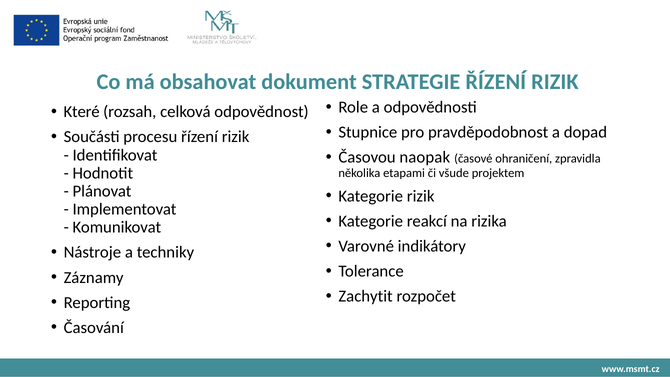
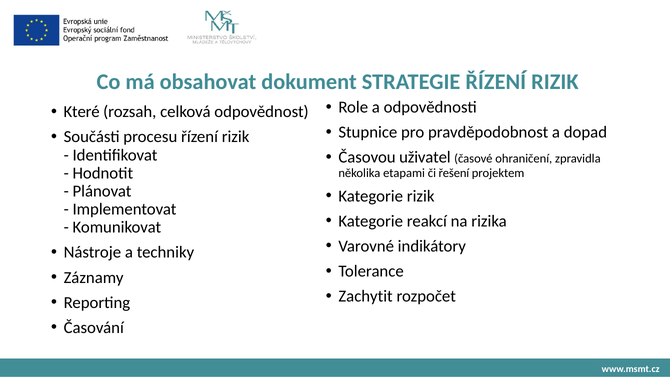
naopak: naopak -> uživatel
všude: všude -> řešení
